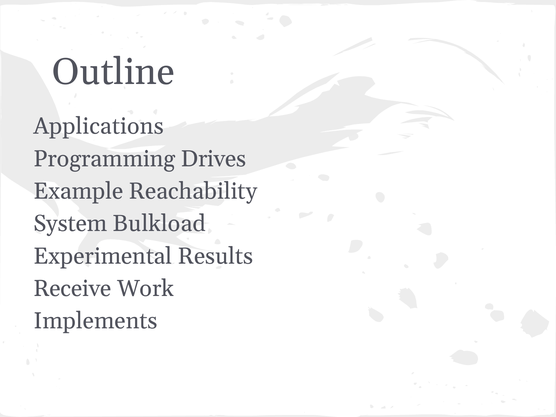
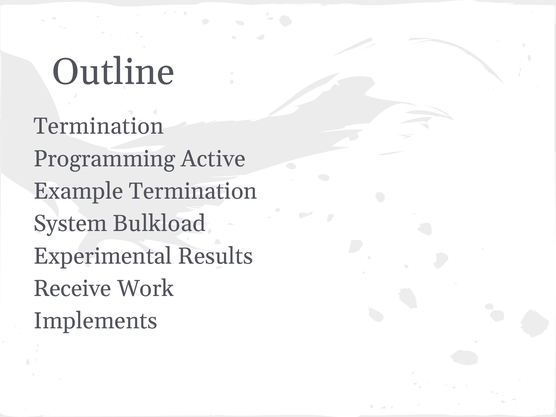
Applications at (99, 126): Applications -> Termination
Drives: Drives -> Active
Example Reachability: Reachability -> Termination
